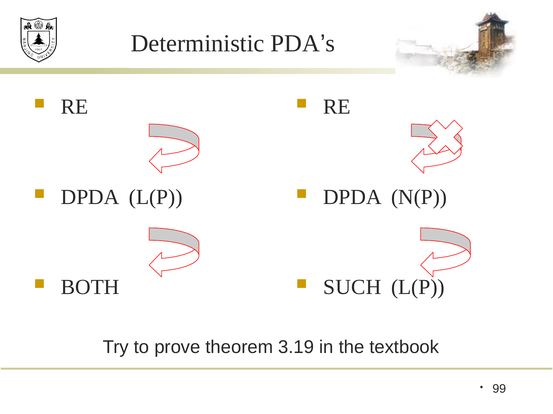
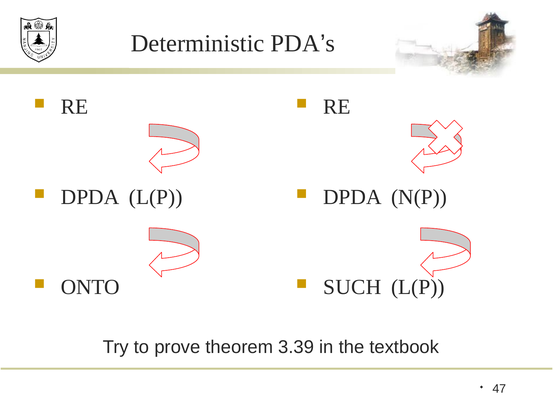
BOTH: BOTH -> ONTO
3.19: 3.19 -> 3.39
99: 99 -> 47
